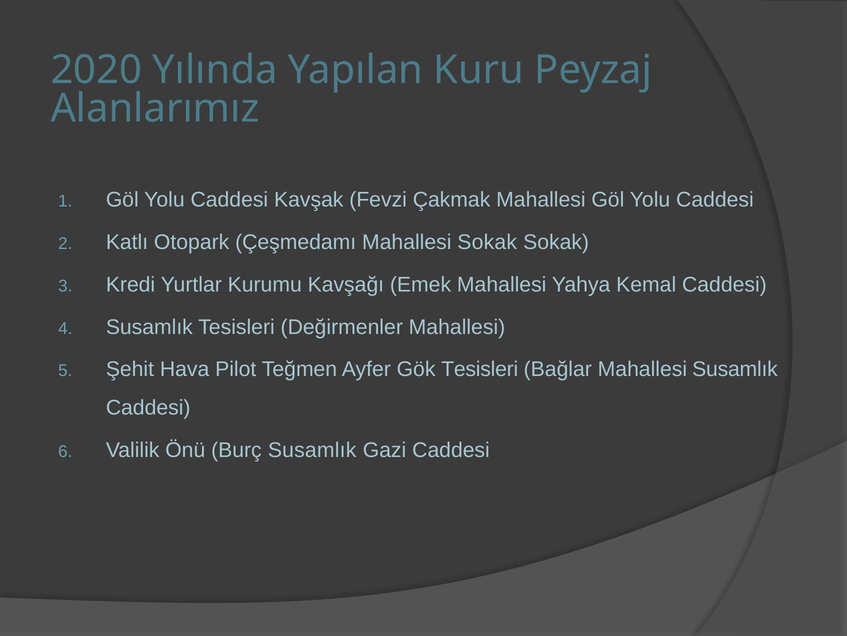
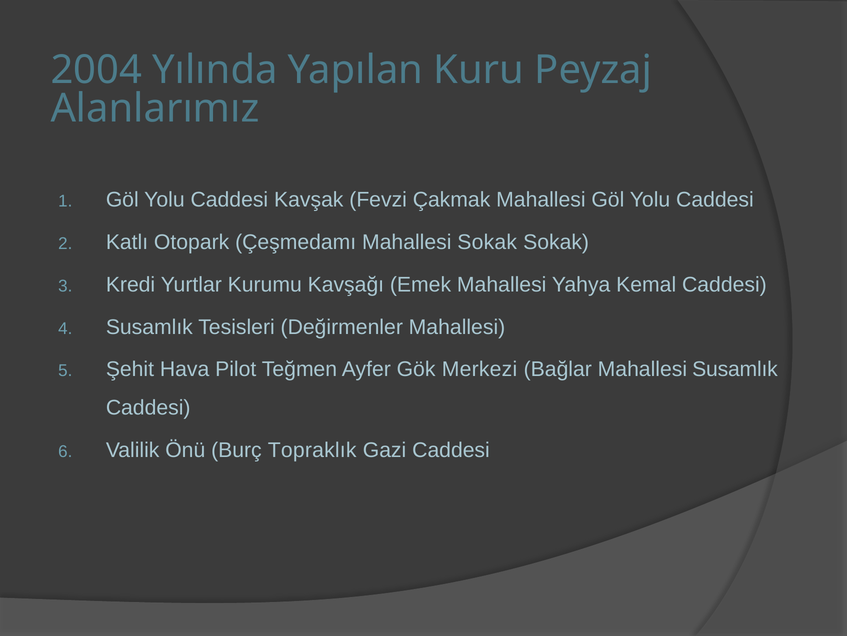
2020: 2020 -> 2004
Gök Tesisleri: Tesisleri -> Merkezi
Burç Susamlık: Susamlık -> Topraklık
